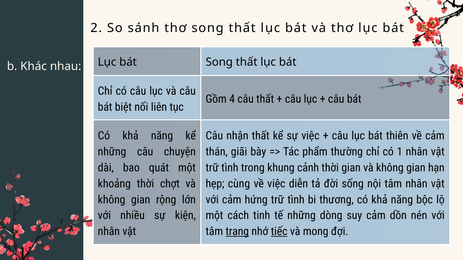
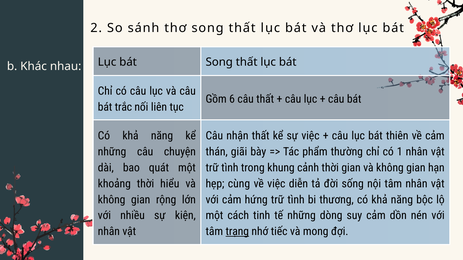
4: 4 -> 6
biệt: biệt -> trắc
chợt: chợt -> hiểu
tiếc underline: present -> none
